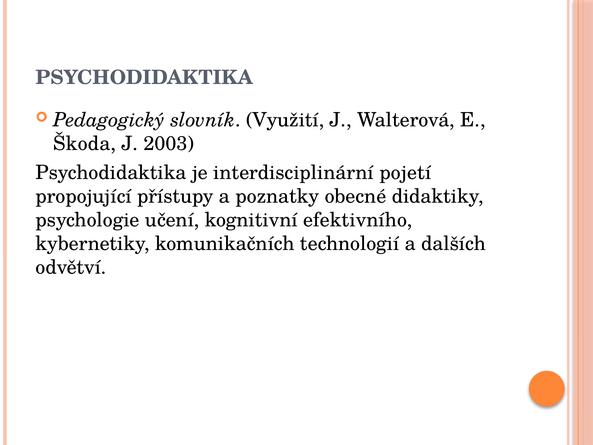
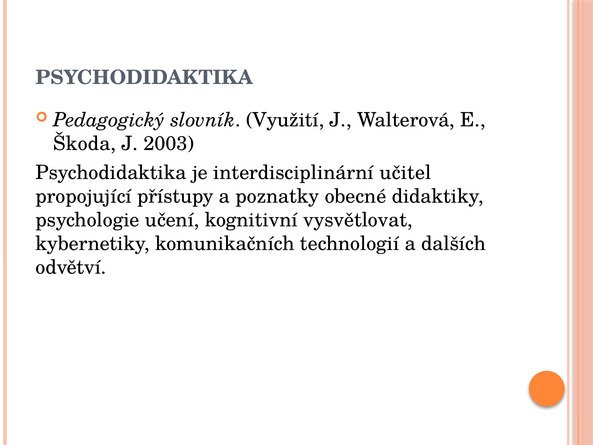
pojetí: pojetí -> učitel
efektivního: efektivního -> vysvětlovat
